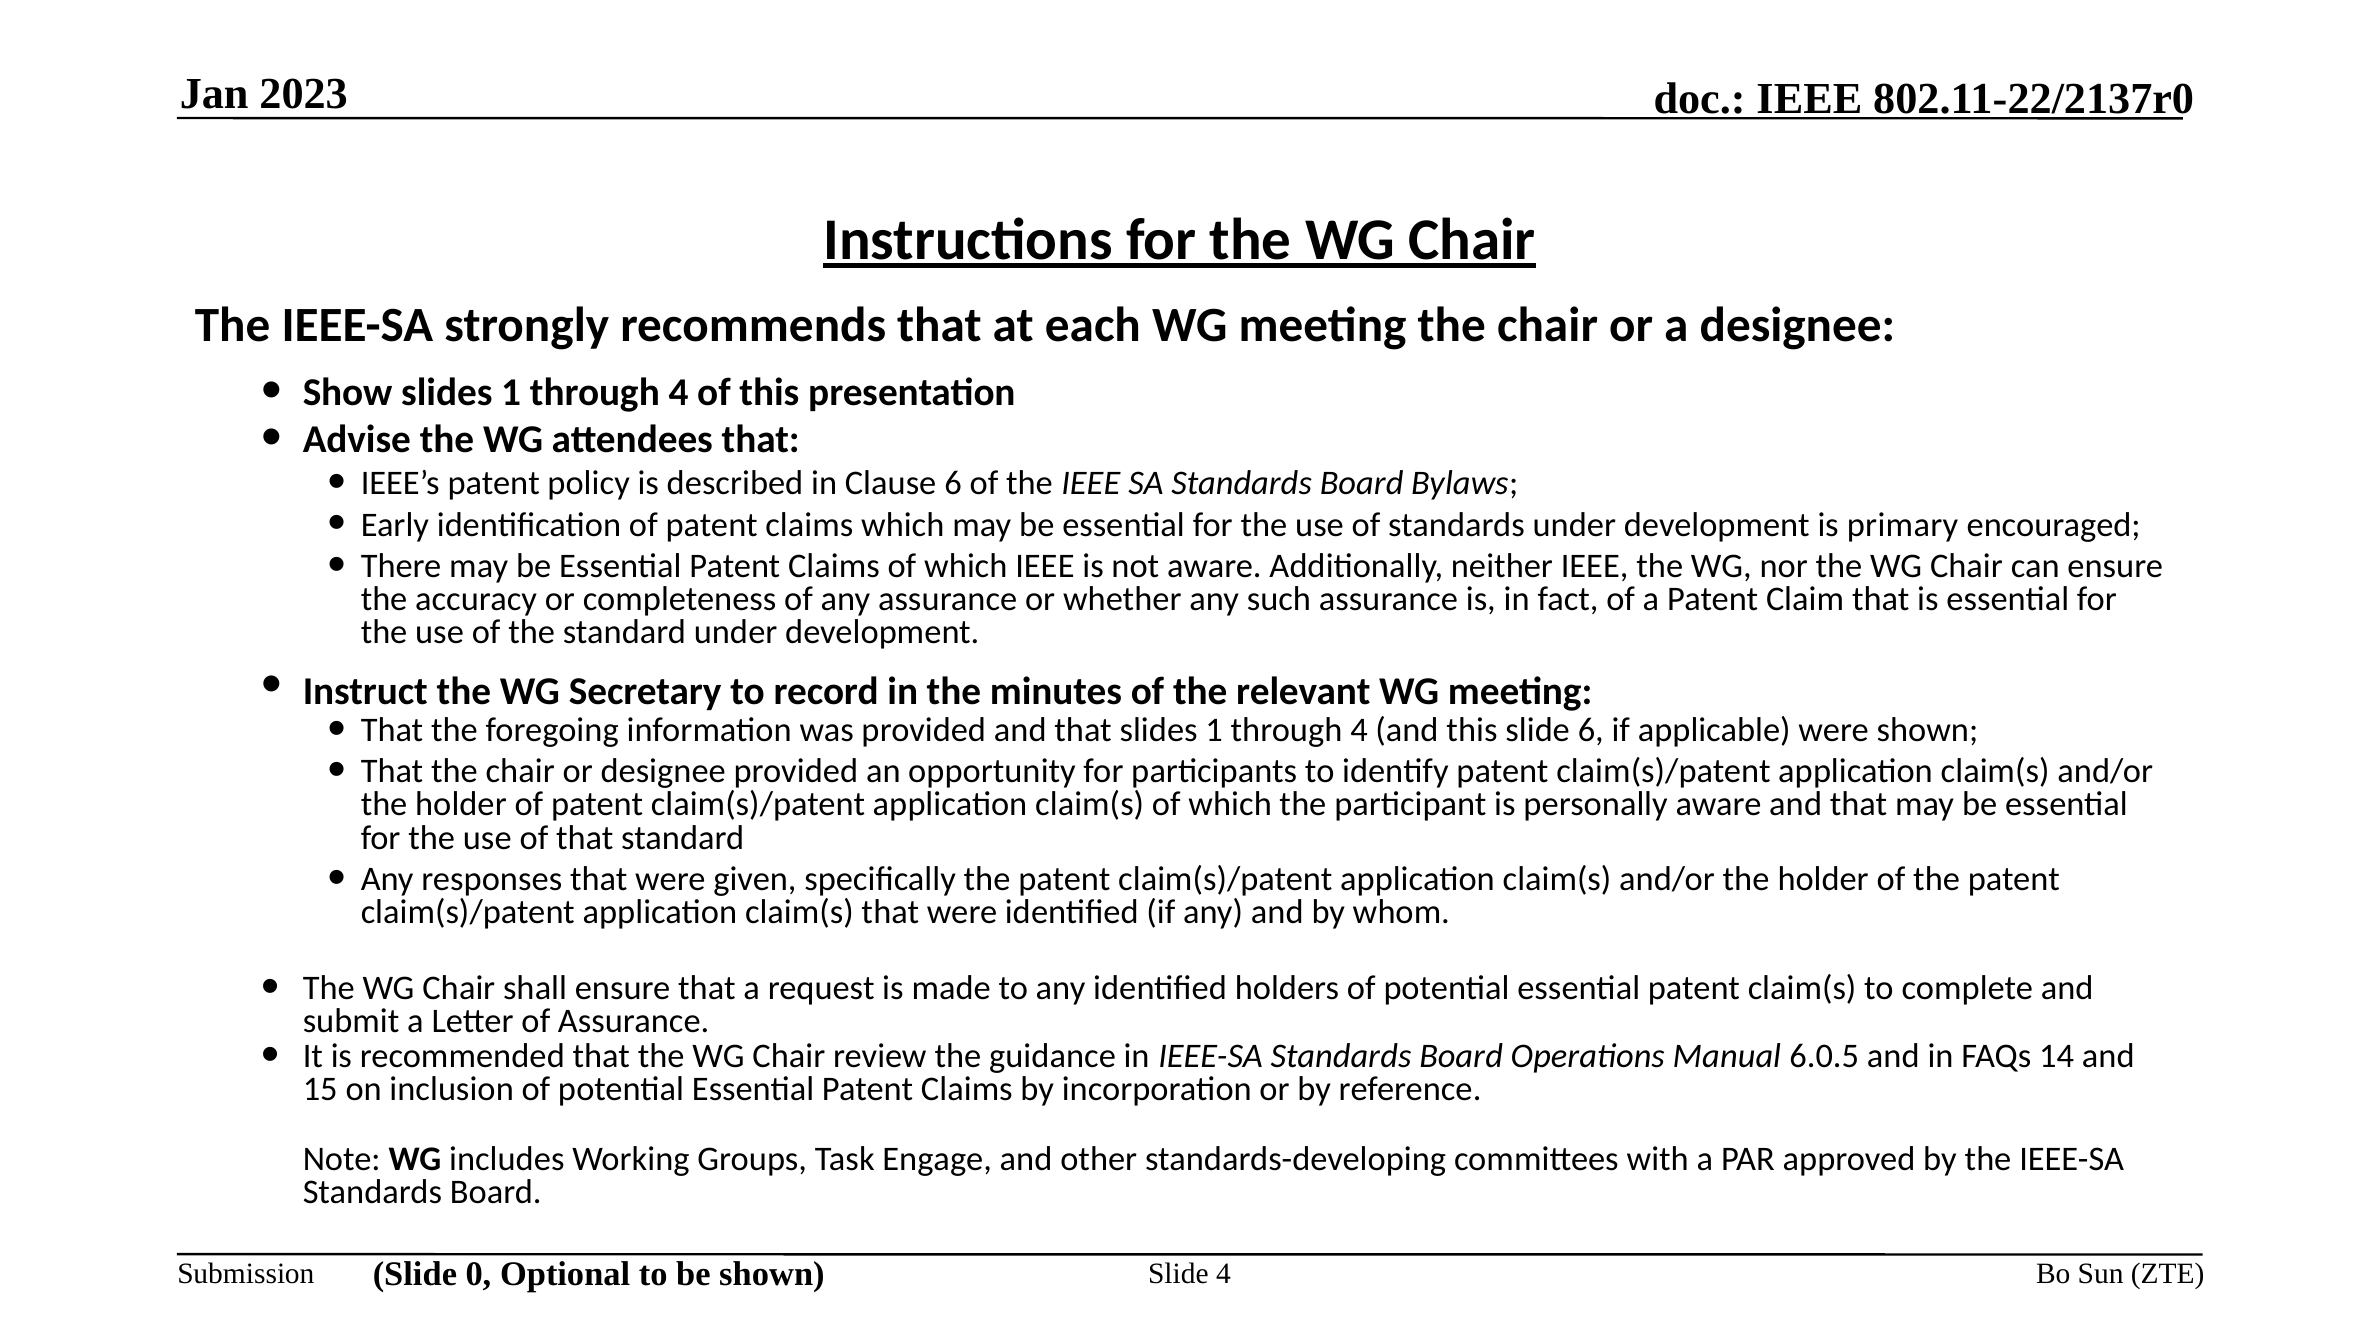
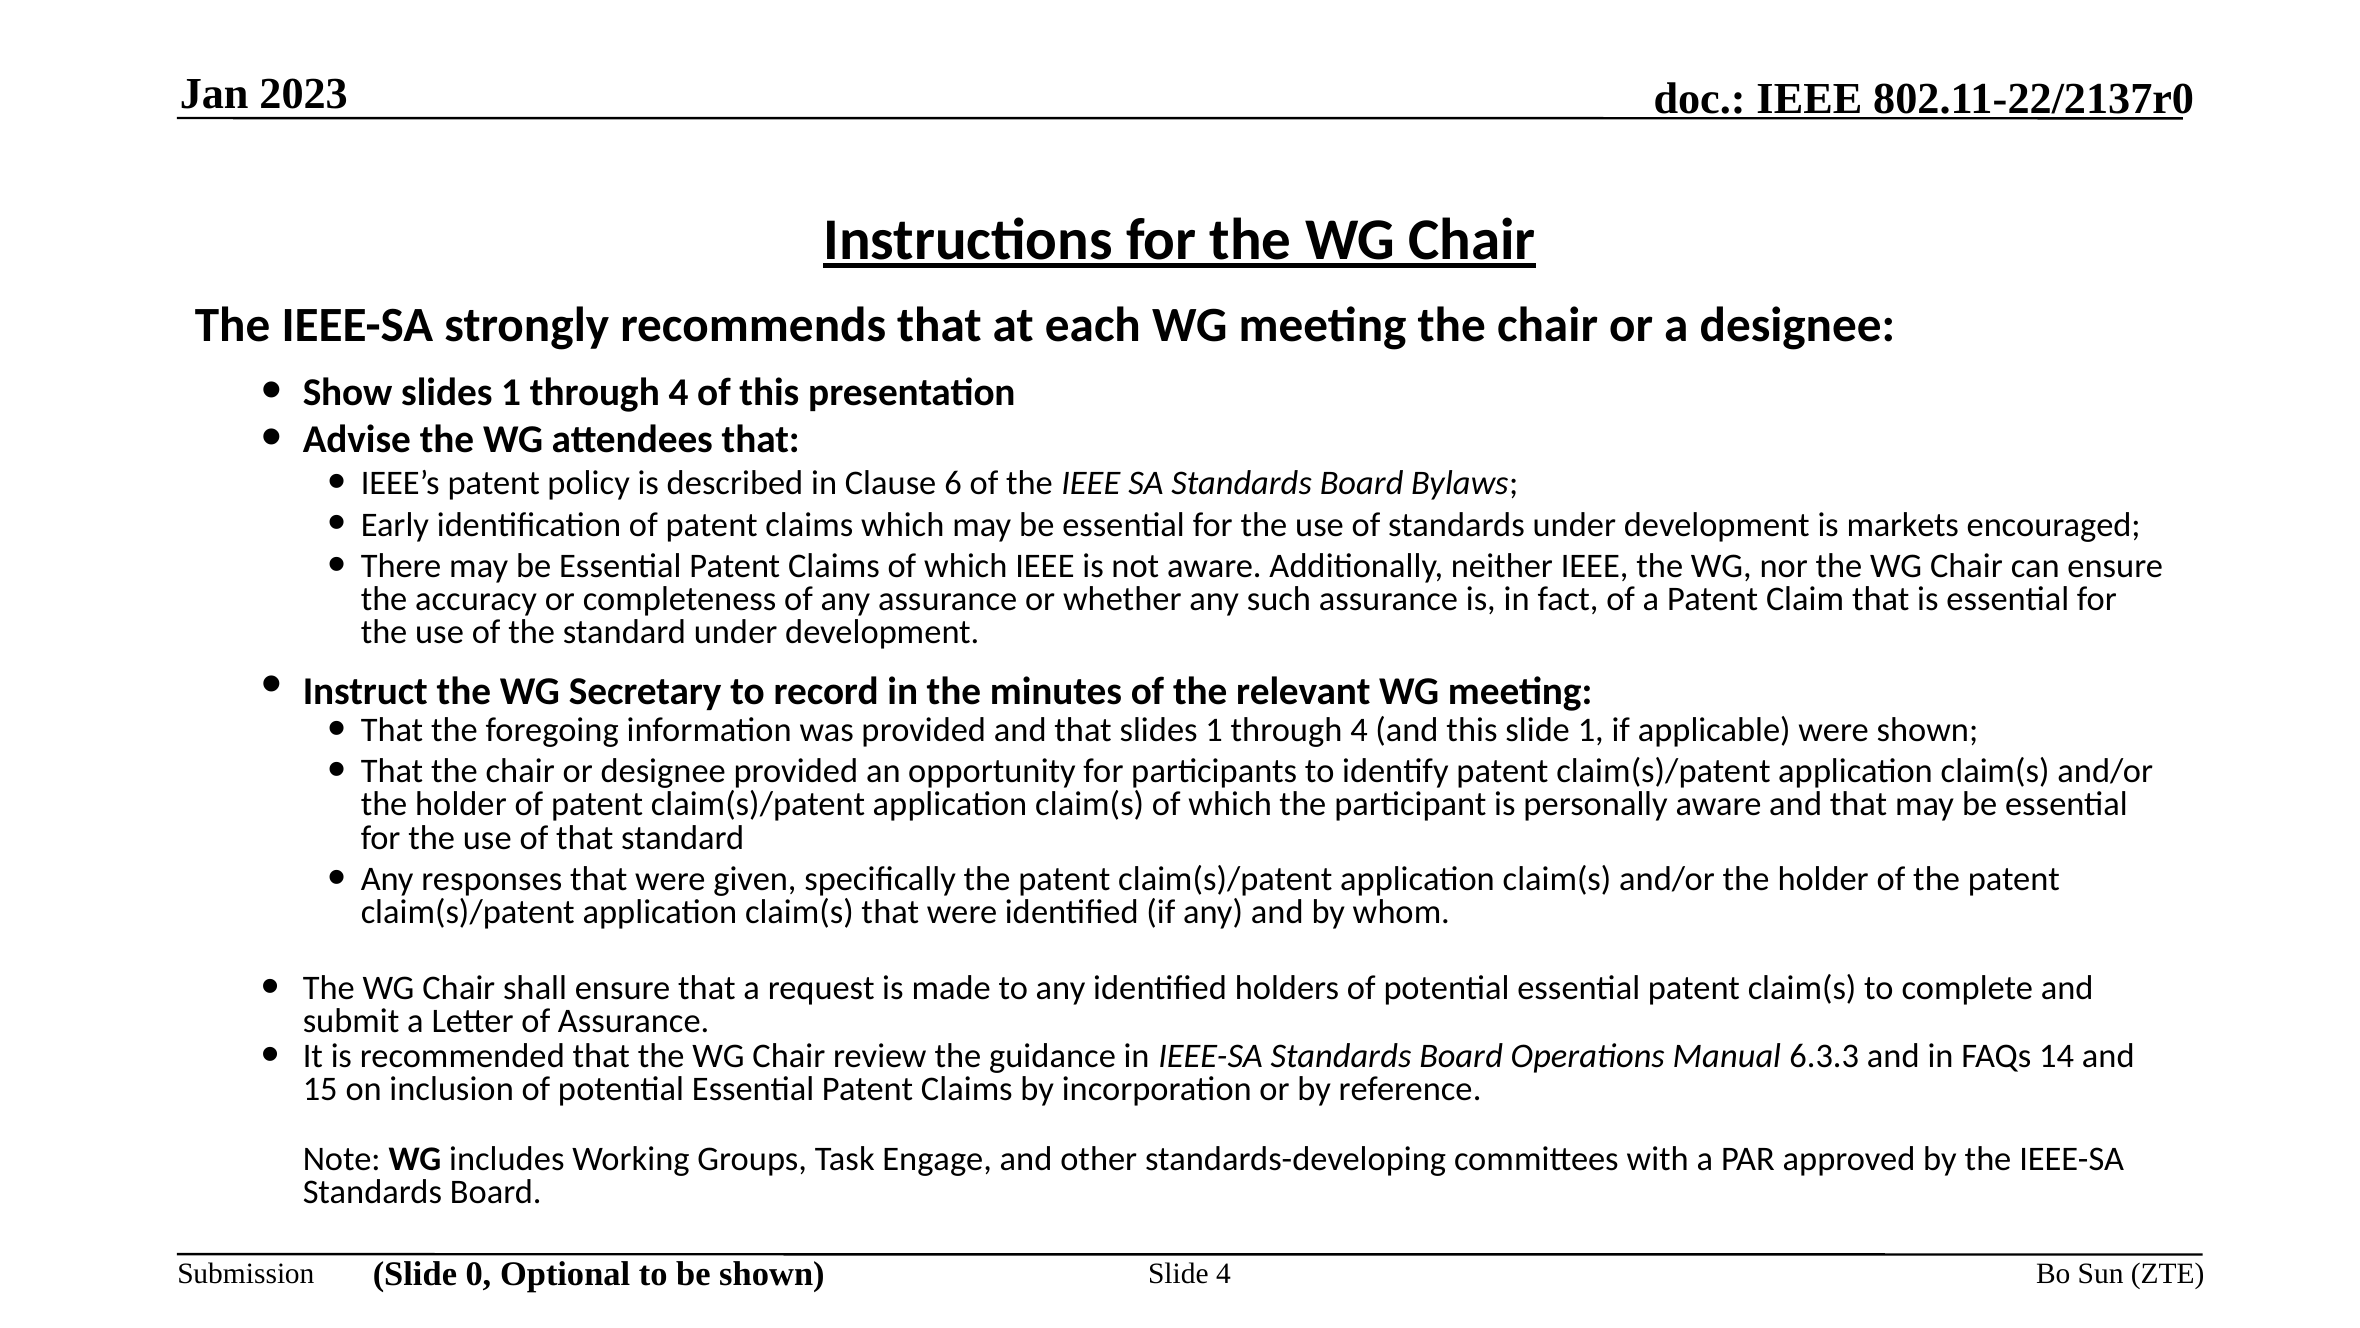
primary: primary -> markets
slide 6: 6 -> 1
6.0.5: 6.0.5 -> 6.3.3
